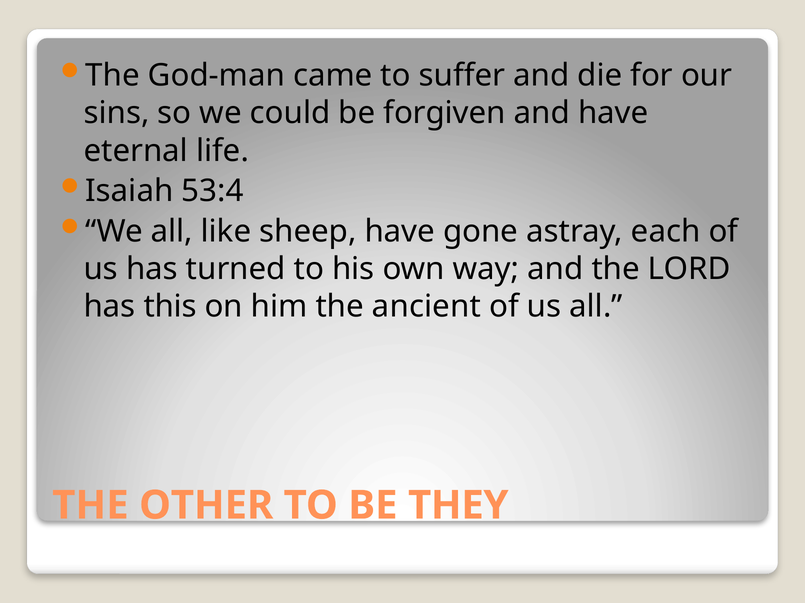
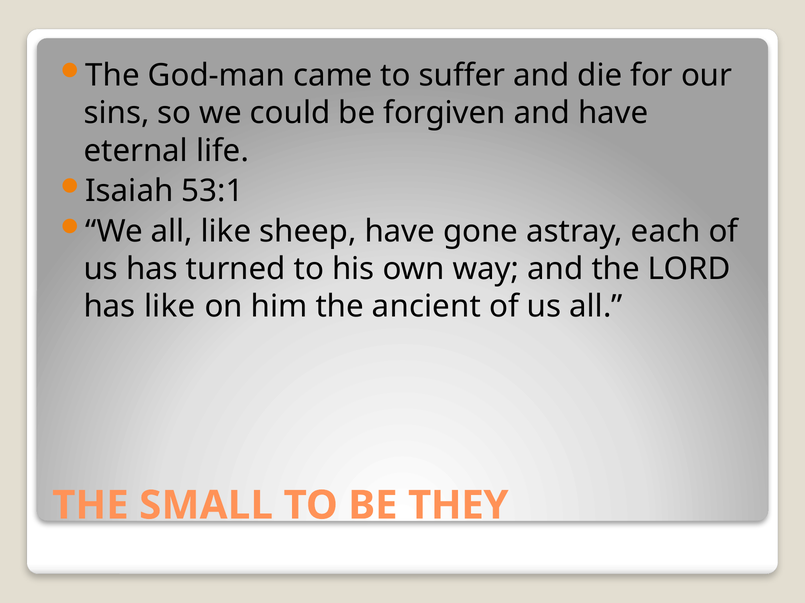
53:4: 53:4 -> 53:1
has this: this -> like
OTHER: OTHER -> SMALL
